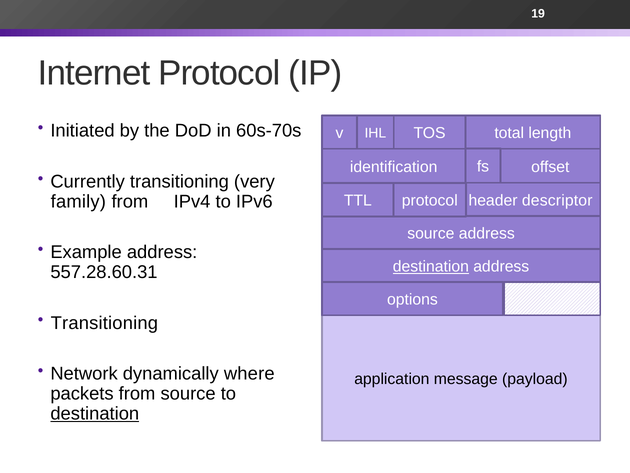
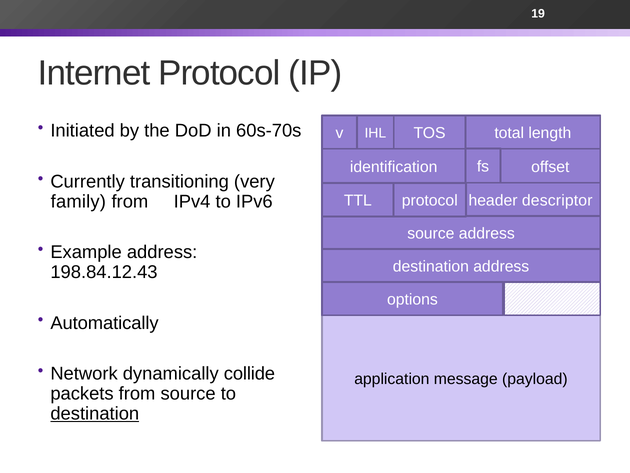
destination at (431, 266) underline: present -> none
557.28.60.31: 557.28.60.31 -> 198.84.12.43
Transitioning at (104, 323): Transitioning -> Automatically
where: where -> collide
